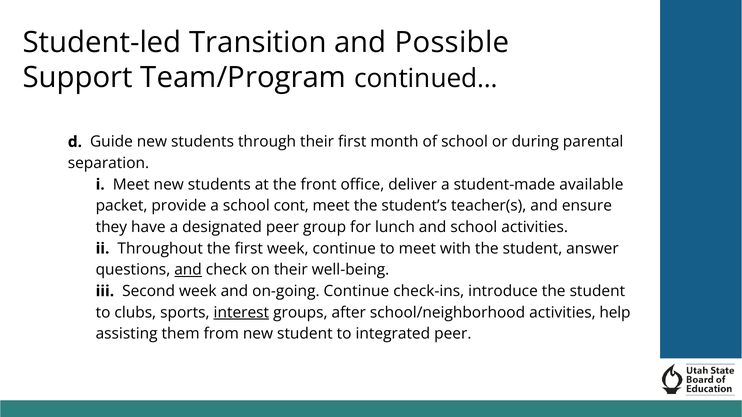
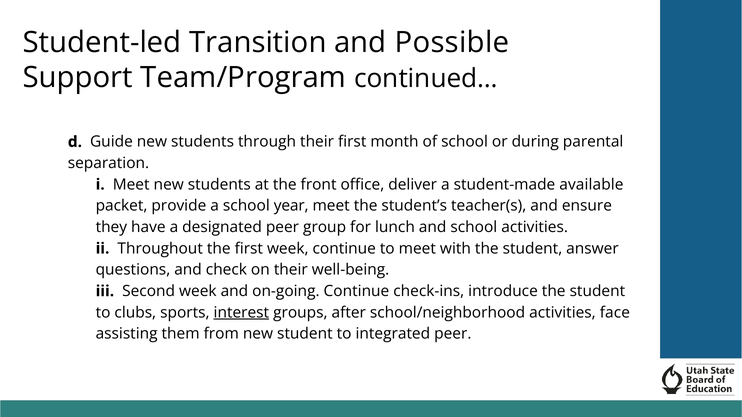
cont: cont -> year
and at (188, 270) underline: present -> none
help: help -> face
